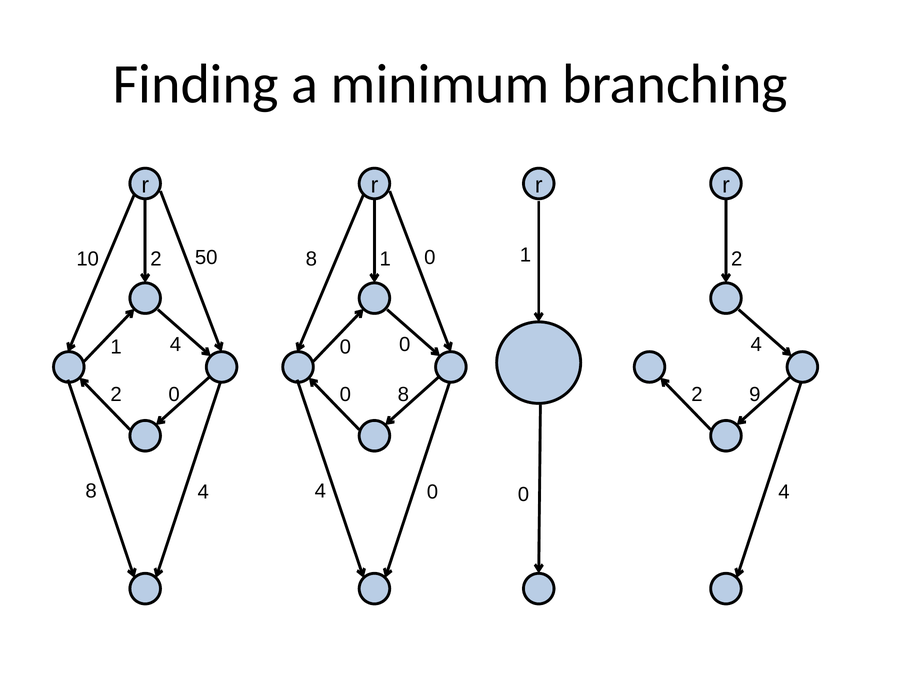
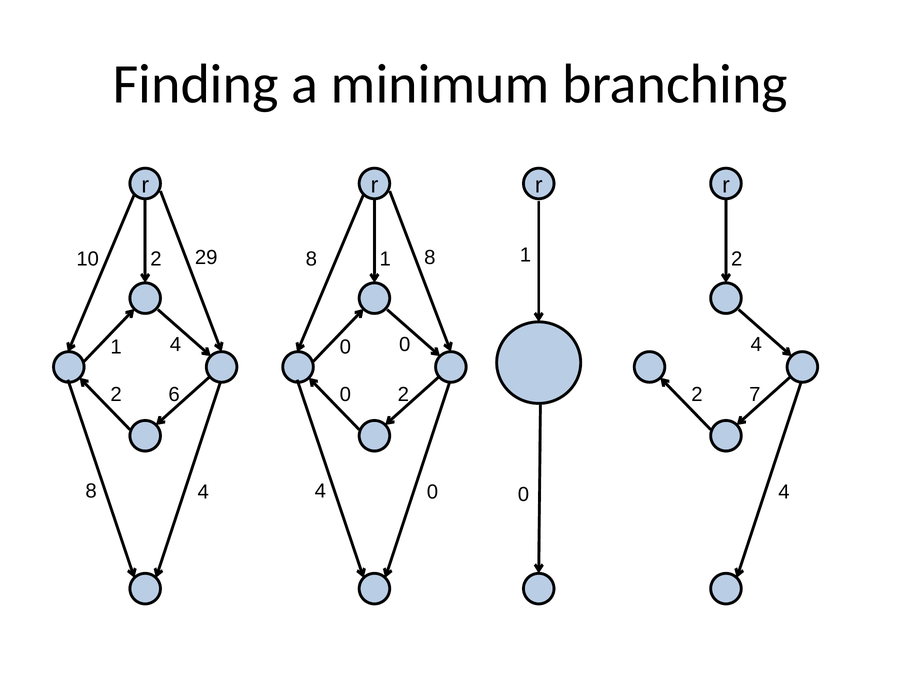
50: 50 -> 29
8 0: 0 -> 8
2 0: 0 -> 6
0 8: 8 -> 2
9: 9 -> 7
